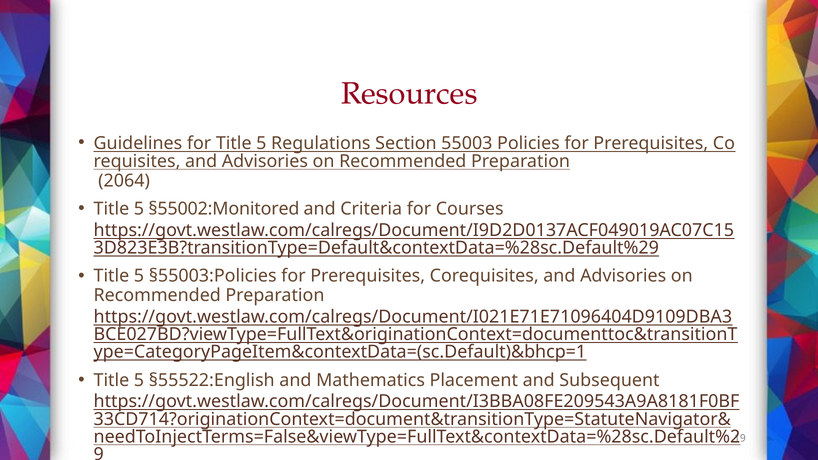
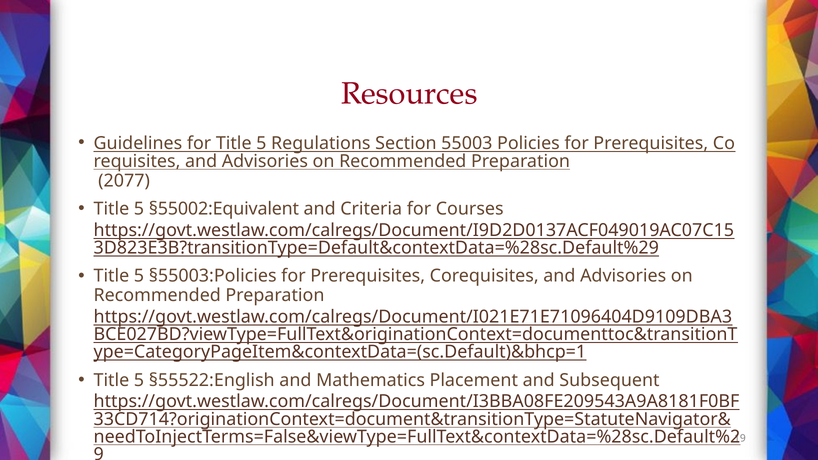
2064: 2064 -> 2077
§55002:Monitored: §55002:Monitored -> §55002:Equivalent
